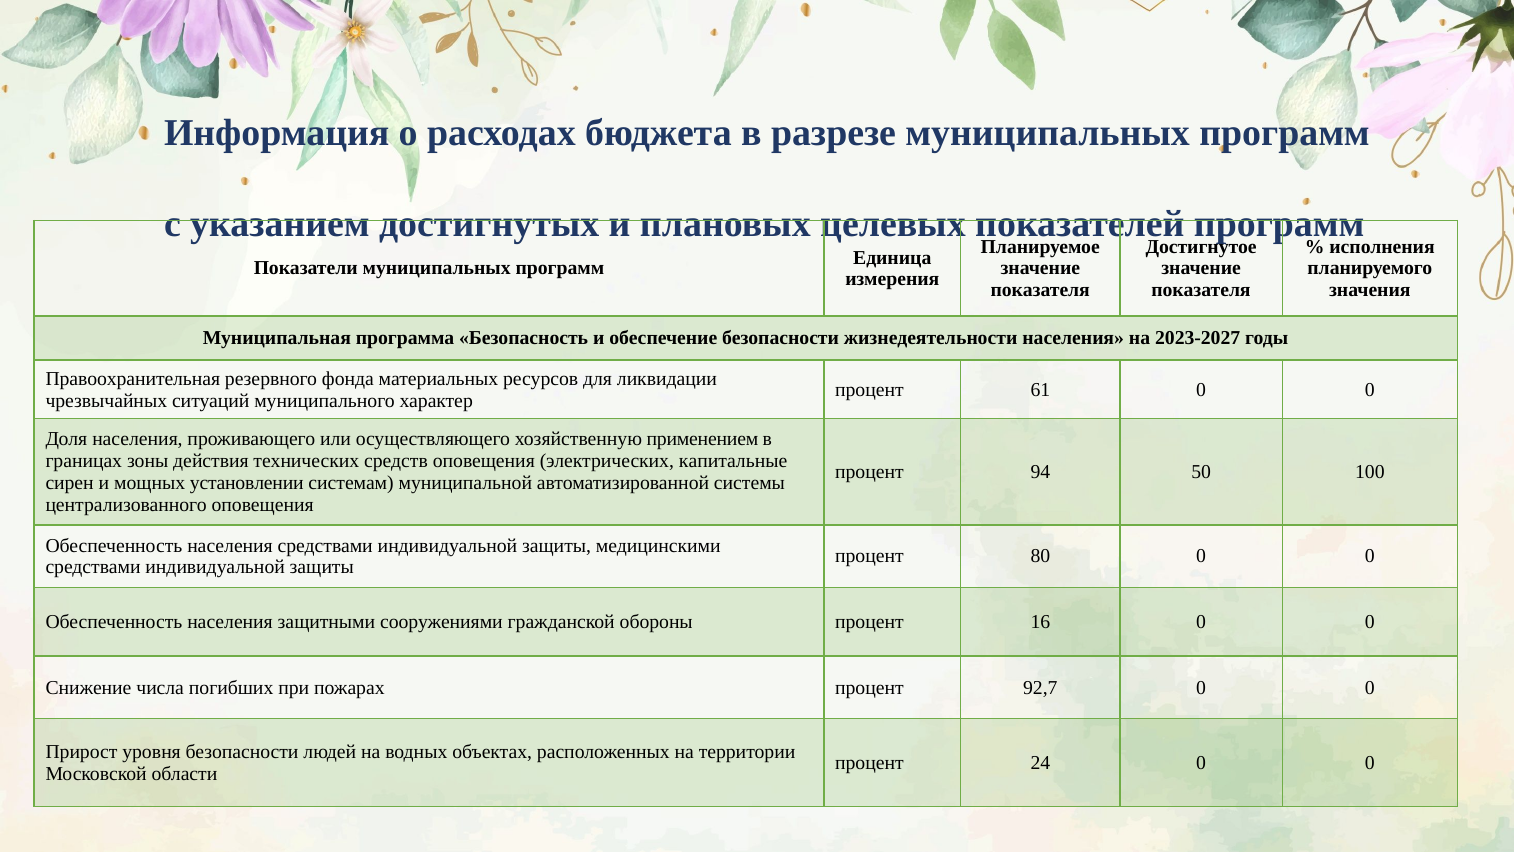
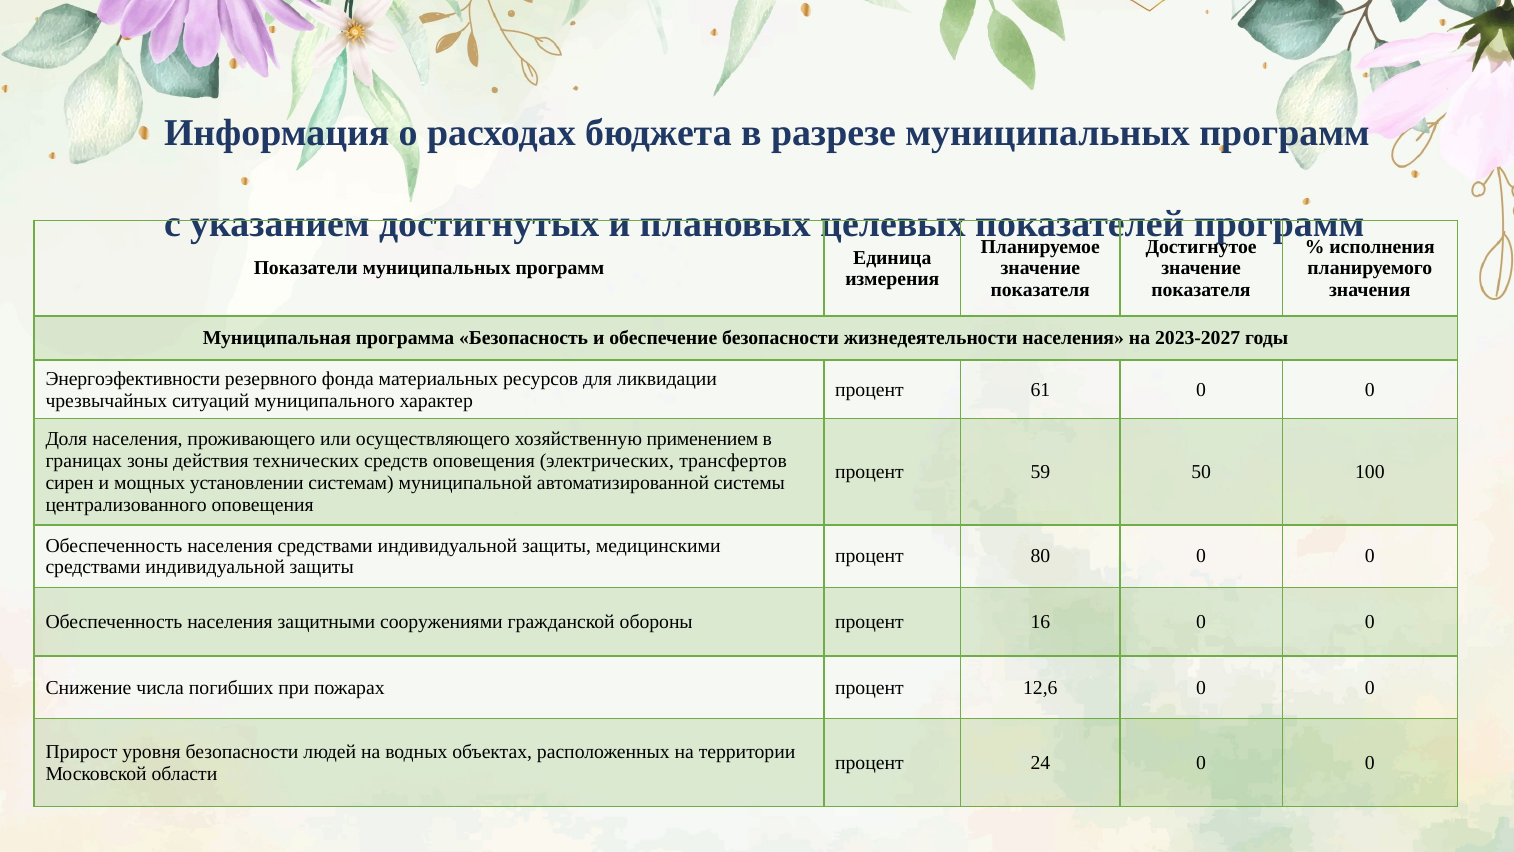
Правоохранительная: Правоохранительная -> Энергоэфективности
капитальные: капитальные -> трансфертов
94: 94 -> 59
92,7: 92,7 -> 12,6
